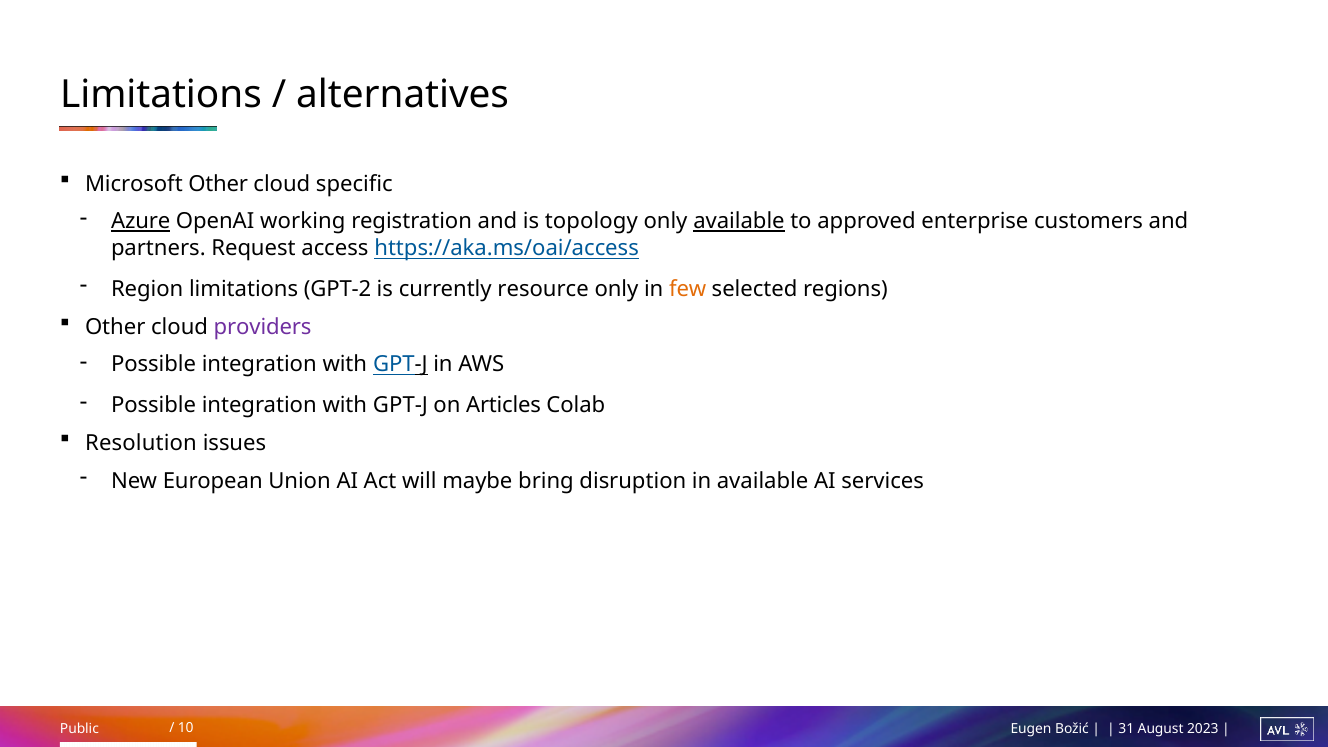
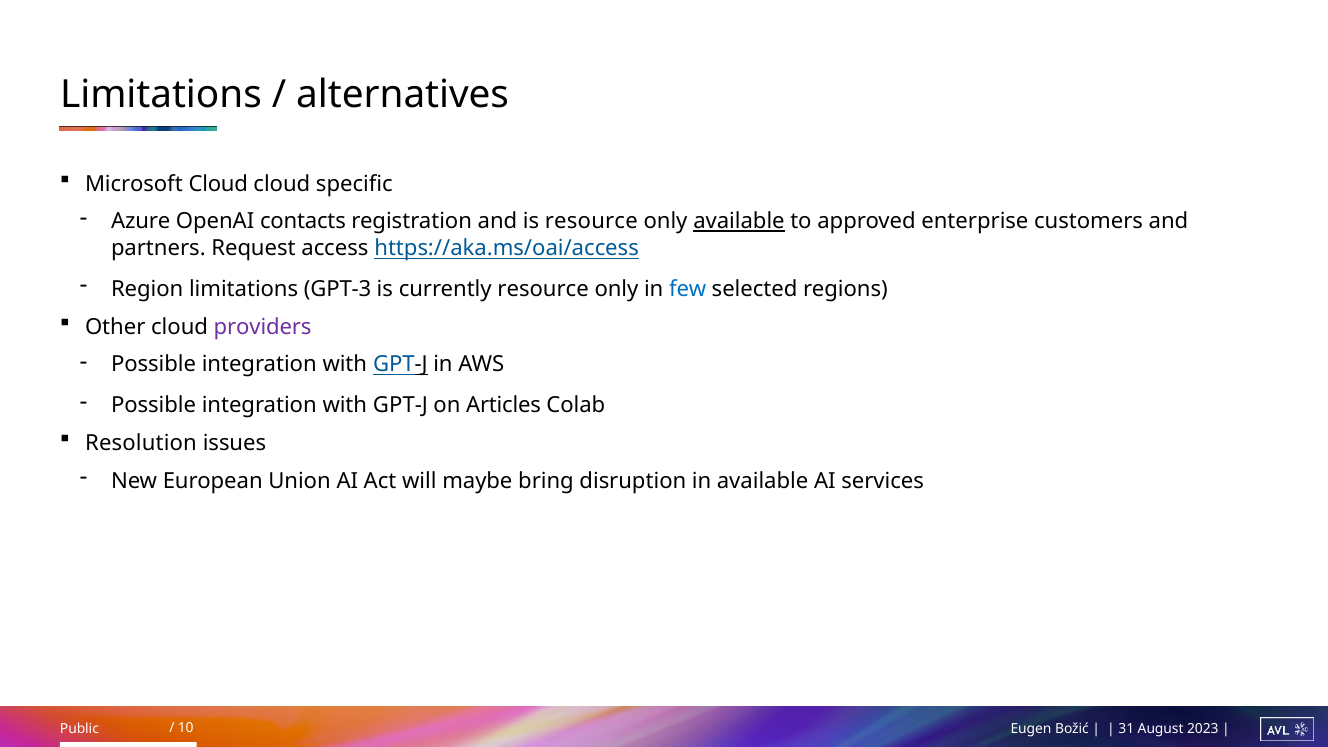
Microsoft Other: Other -> Cloud
Azure underline: present -> none
working: working -> contacts
is topology: topology -> resource
GPT-2: GPT-2 -> GPT-3
few colour: orange -> blue
